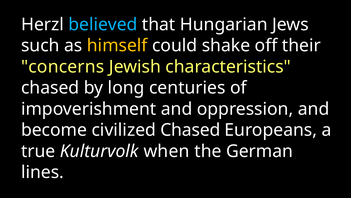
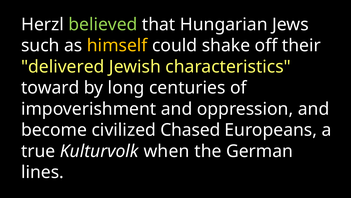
believed colour: light blue -> light green
concerns: concerns -> delivered
chased at (50, 88): chased -> toward
